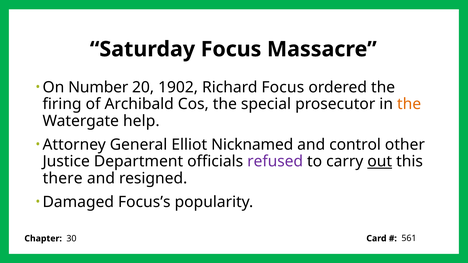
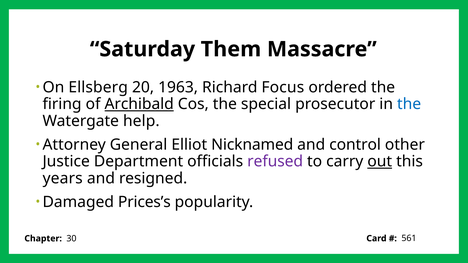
Saturday Focus: Focus -> Them
Number: Number -> Ellsberg
1902: 1902 -> 1963
Archibald underline: none -> present
the at (409, 104) colour: orange -> blue
there: there -> years
Focus’s: Focus’s -> Prices’s
